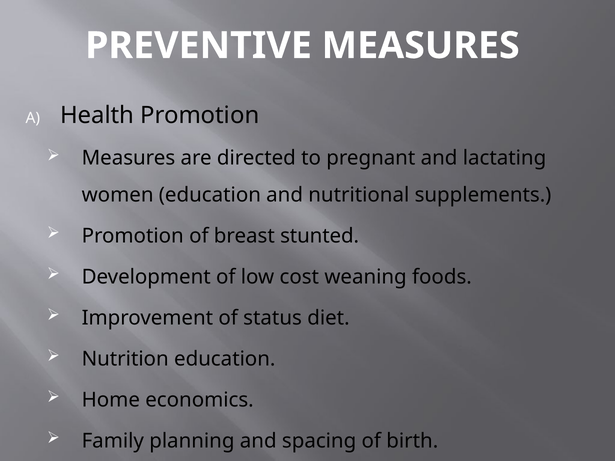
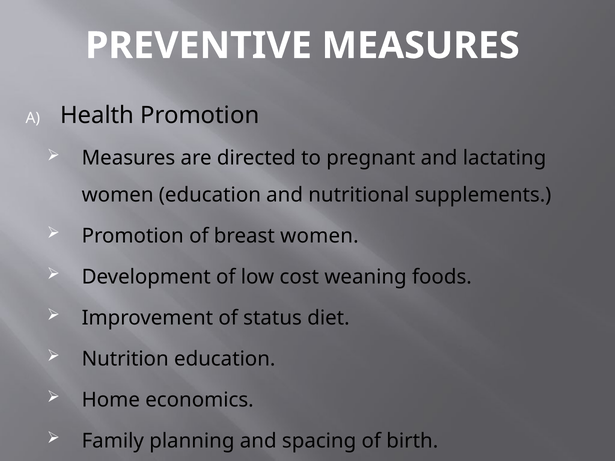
breast stunted: stunted -> women
